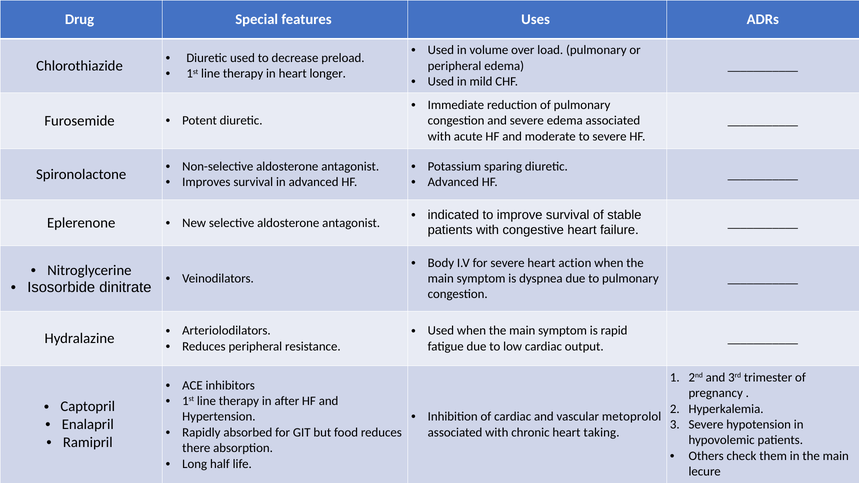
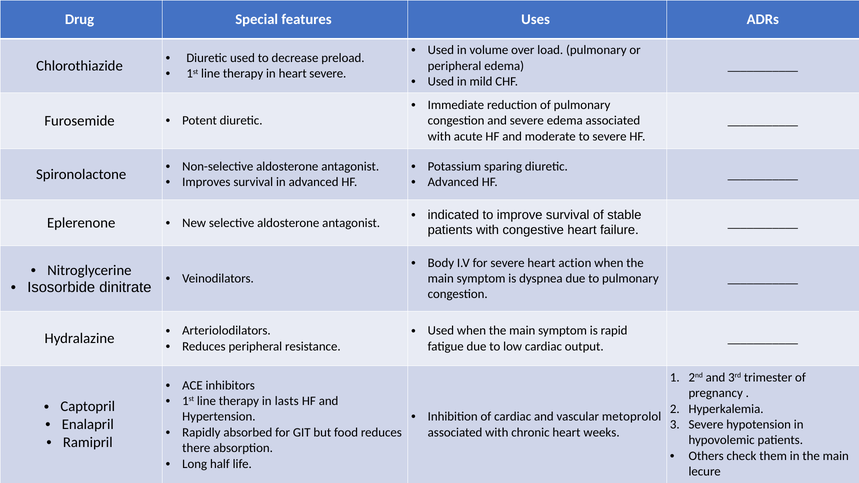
heart longer: longer -> severe
after: after -> lasts
taking: taking -> weeks
